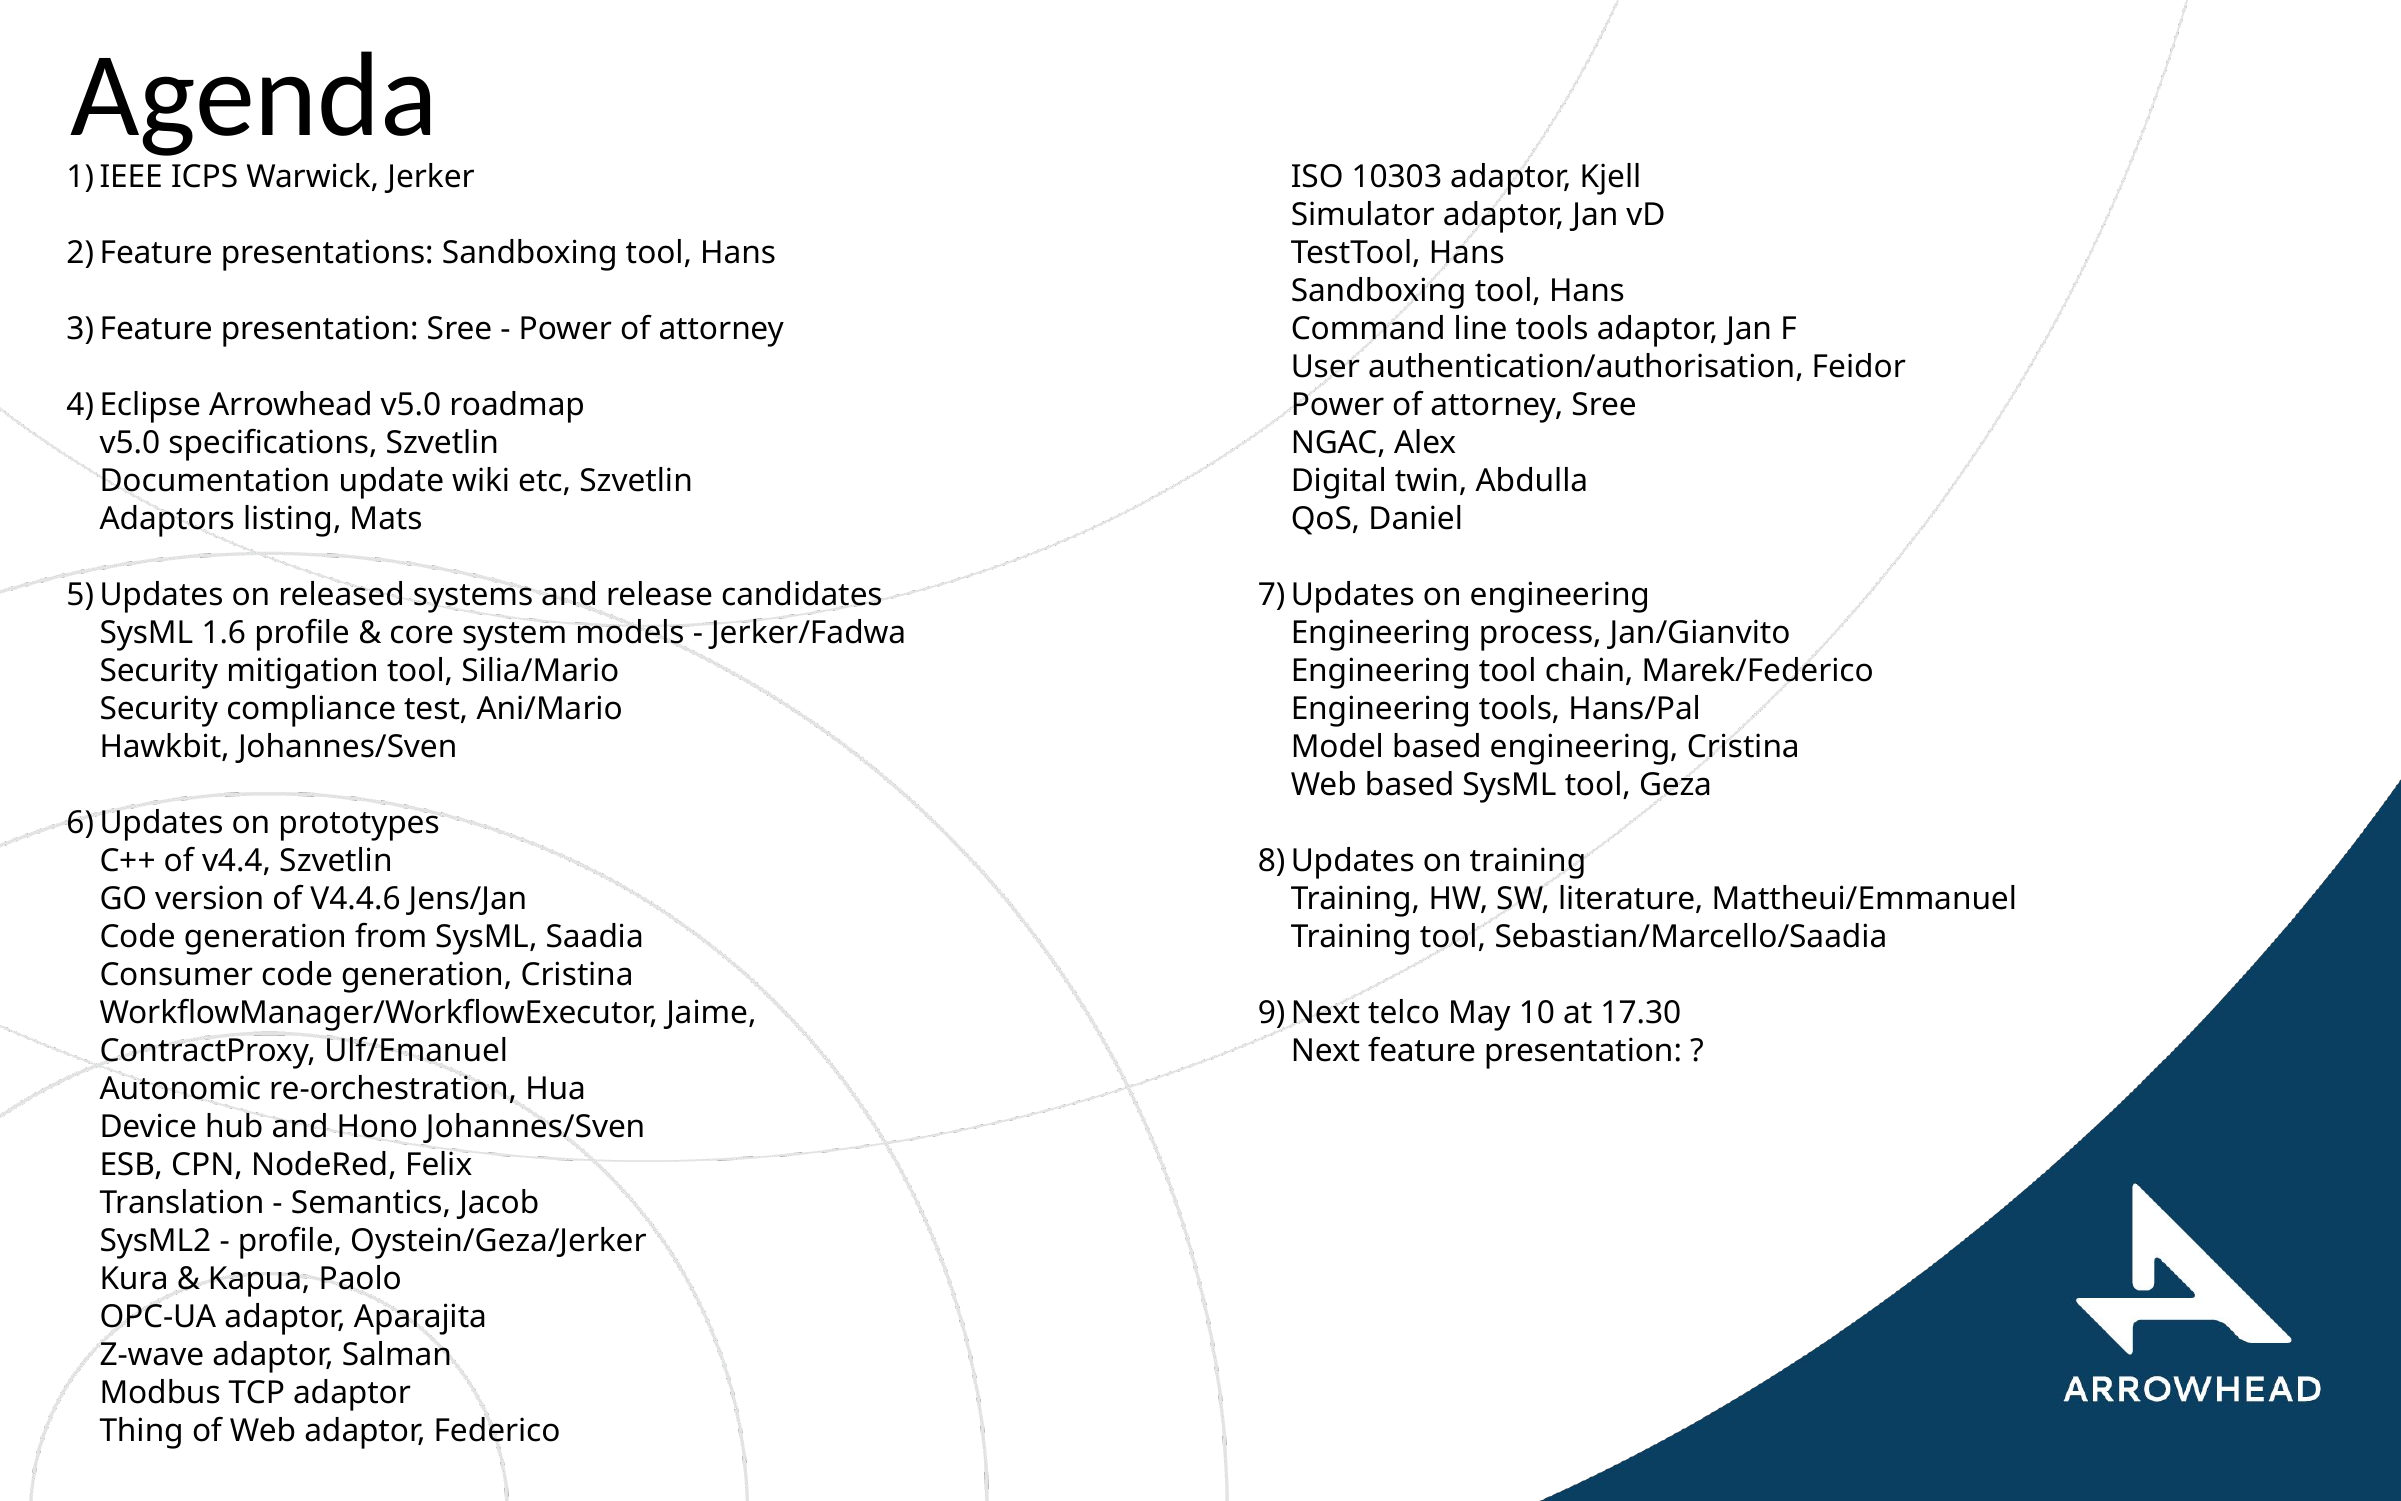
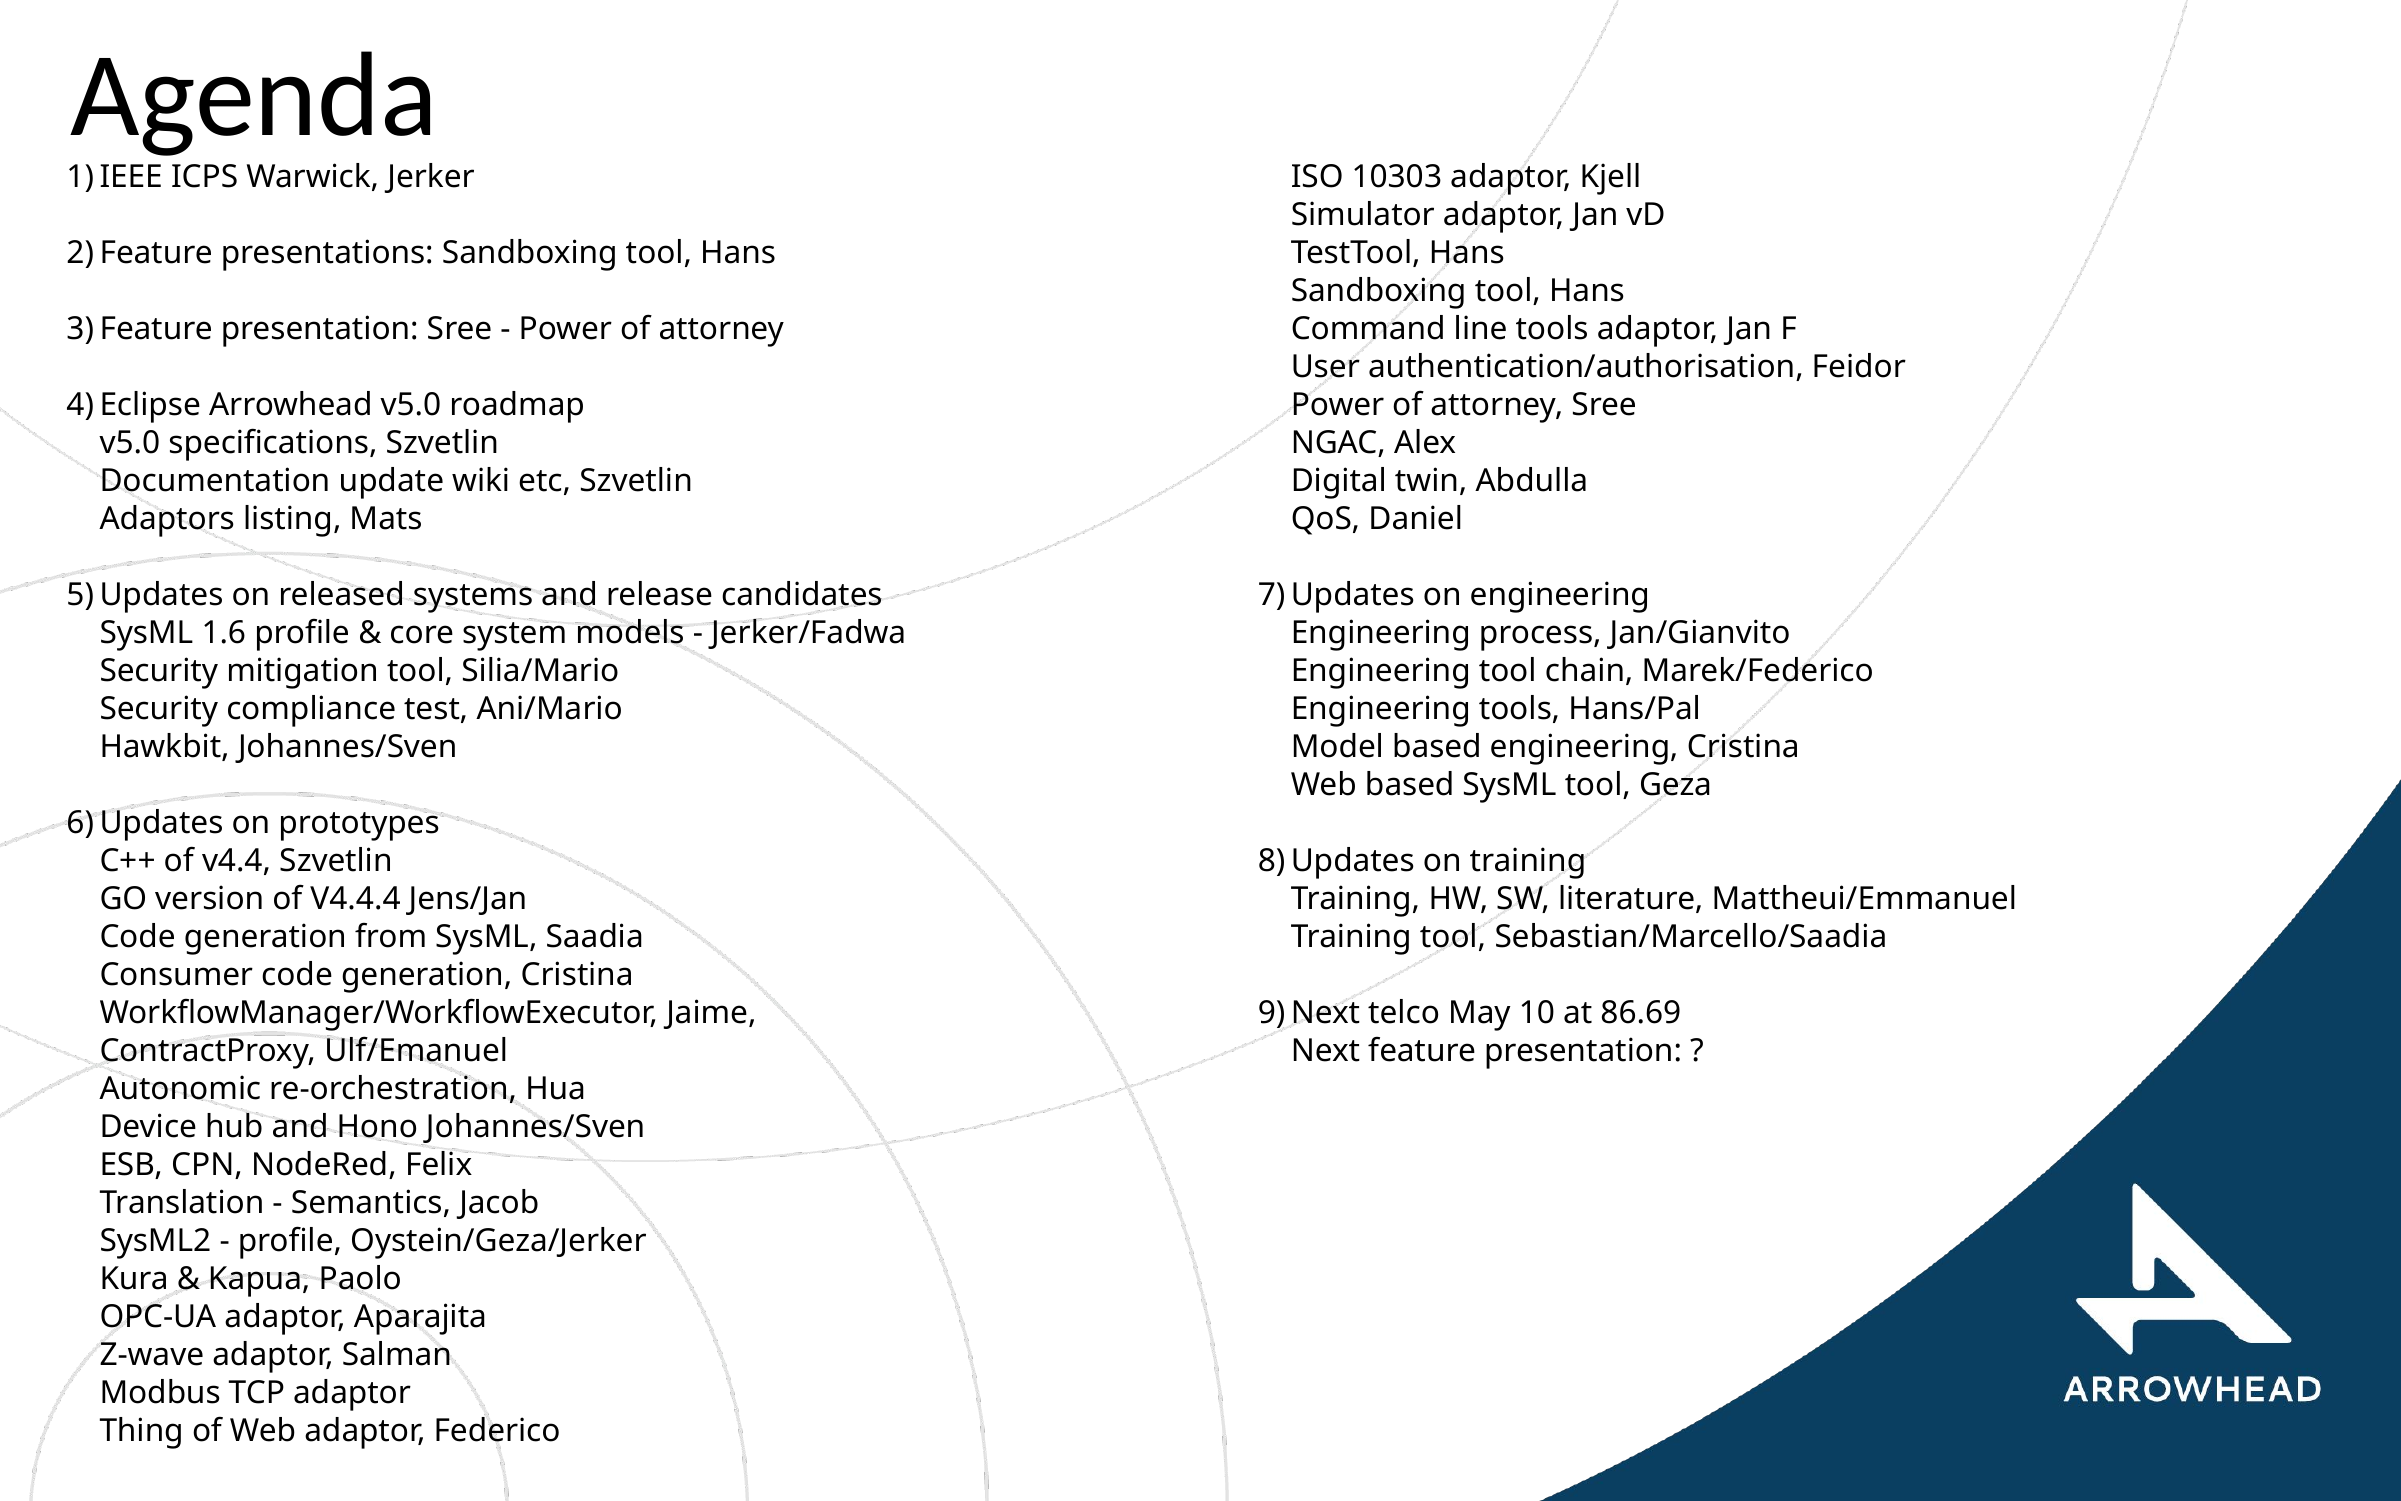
V4.4.6: V4.4.6 -> V4.4.4
17.30: 17.30 -> 86.69
